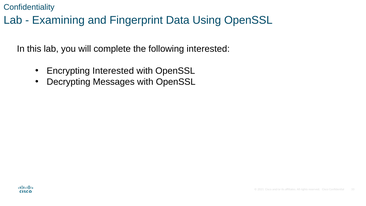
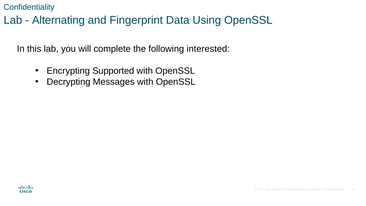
Examining: Examining -> Alternating
Encrypting Interested: Interested -> Supported
